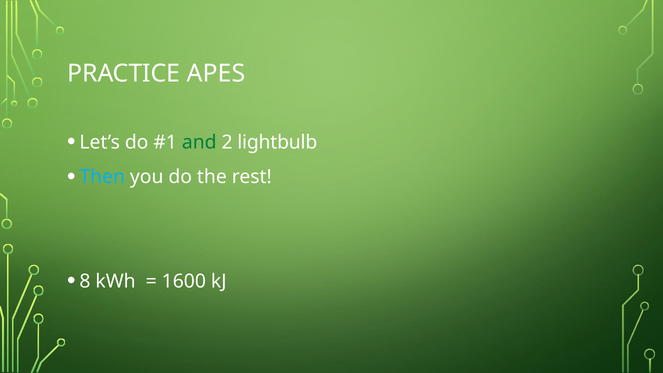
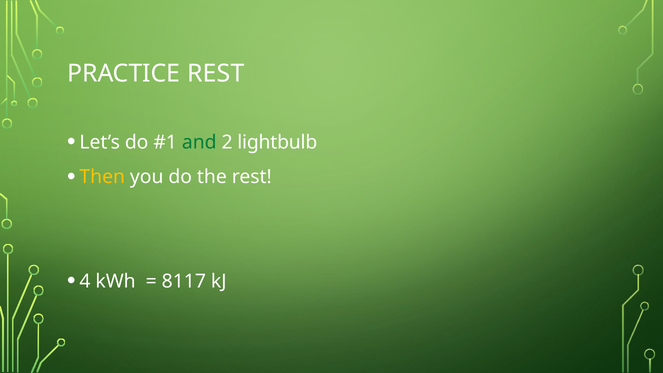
PRACTICE APES: APES -> REST
Then colour: light blue -> yellow
8: 8 -> 4
1600: 1600 -> 8117
